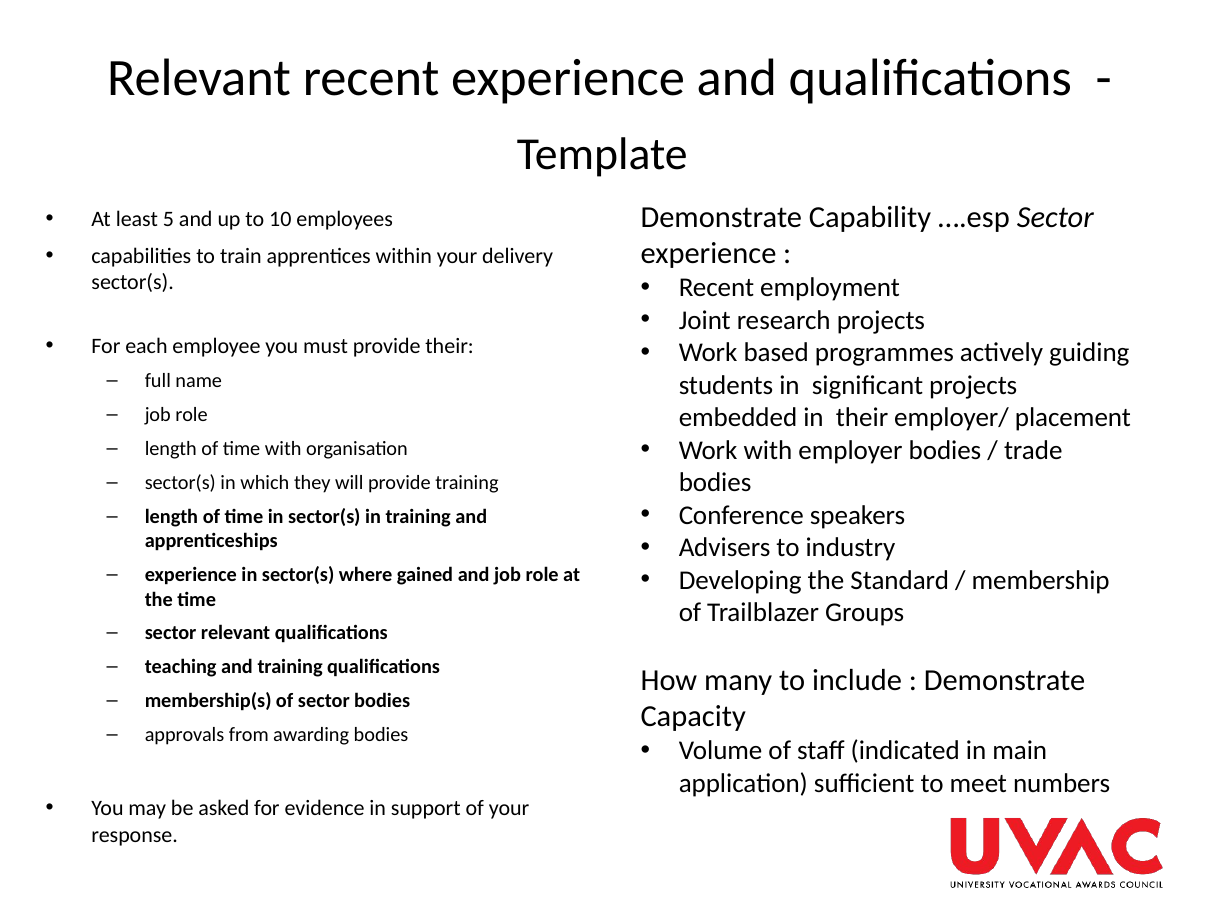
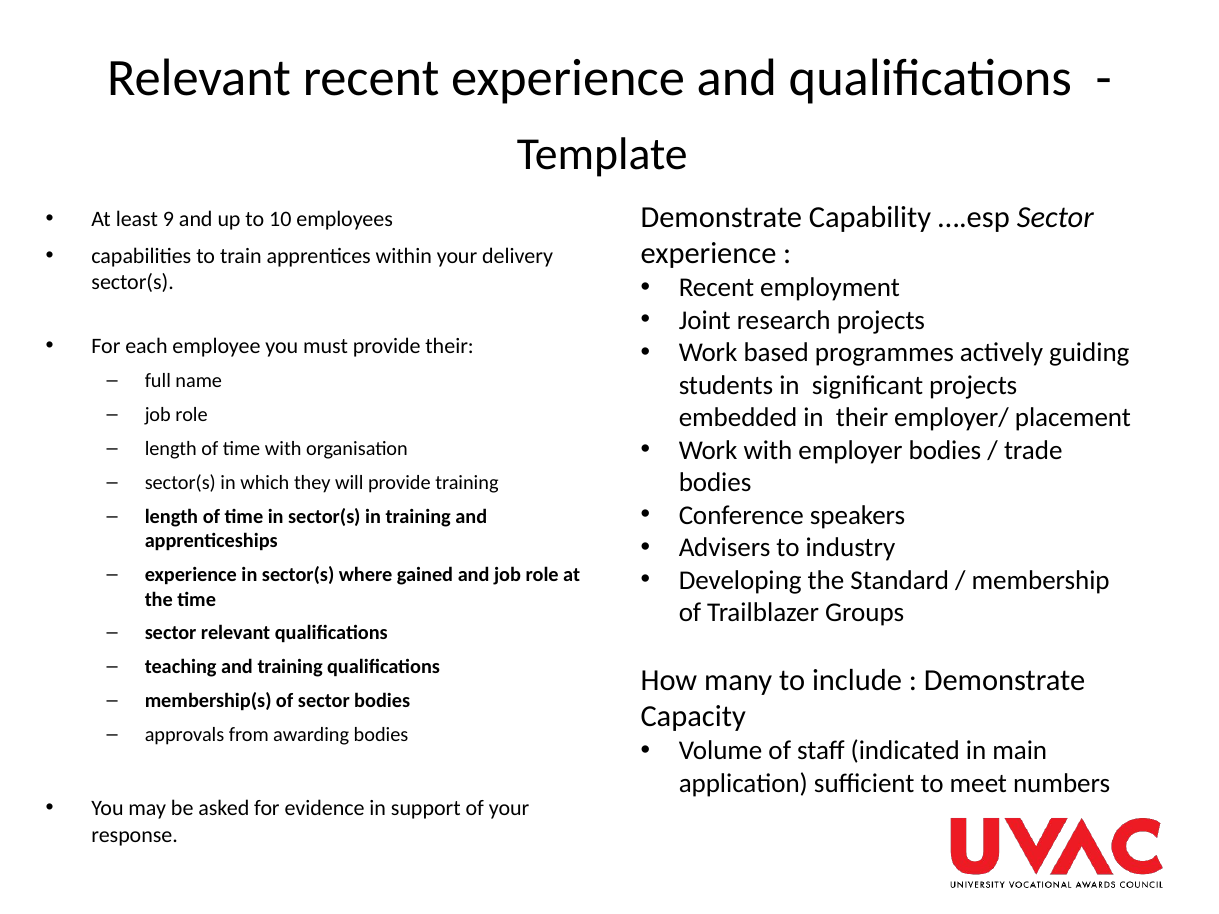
5: 5 -> 9
